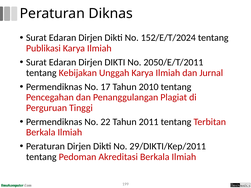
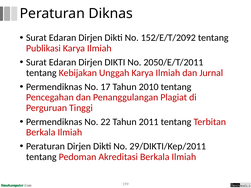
152/E/T/2024: 152/E/T/2024 -> 152/E/T/2092
